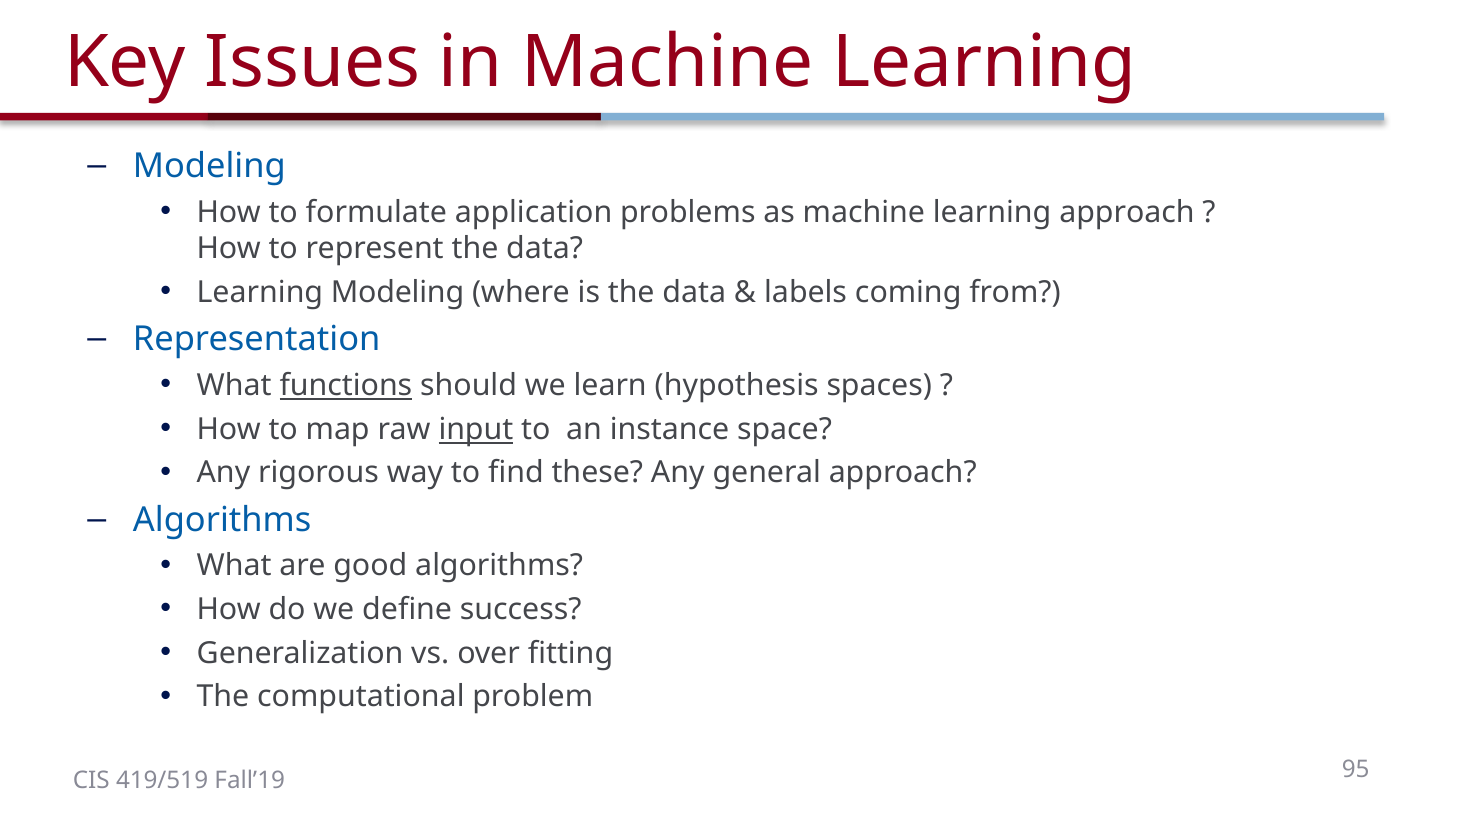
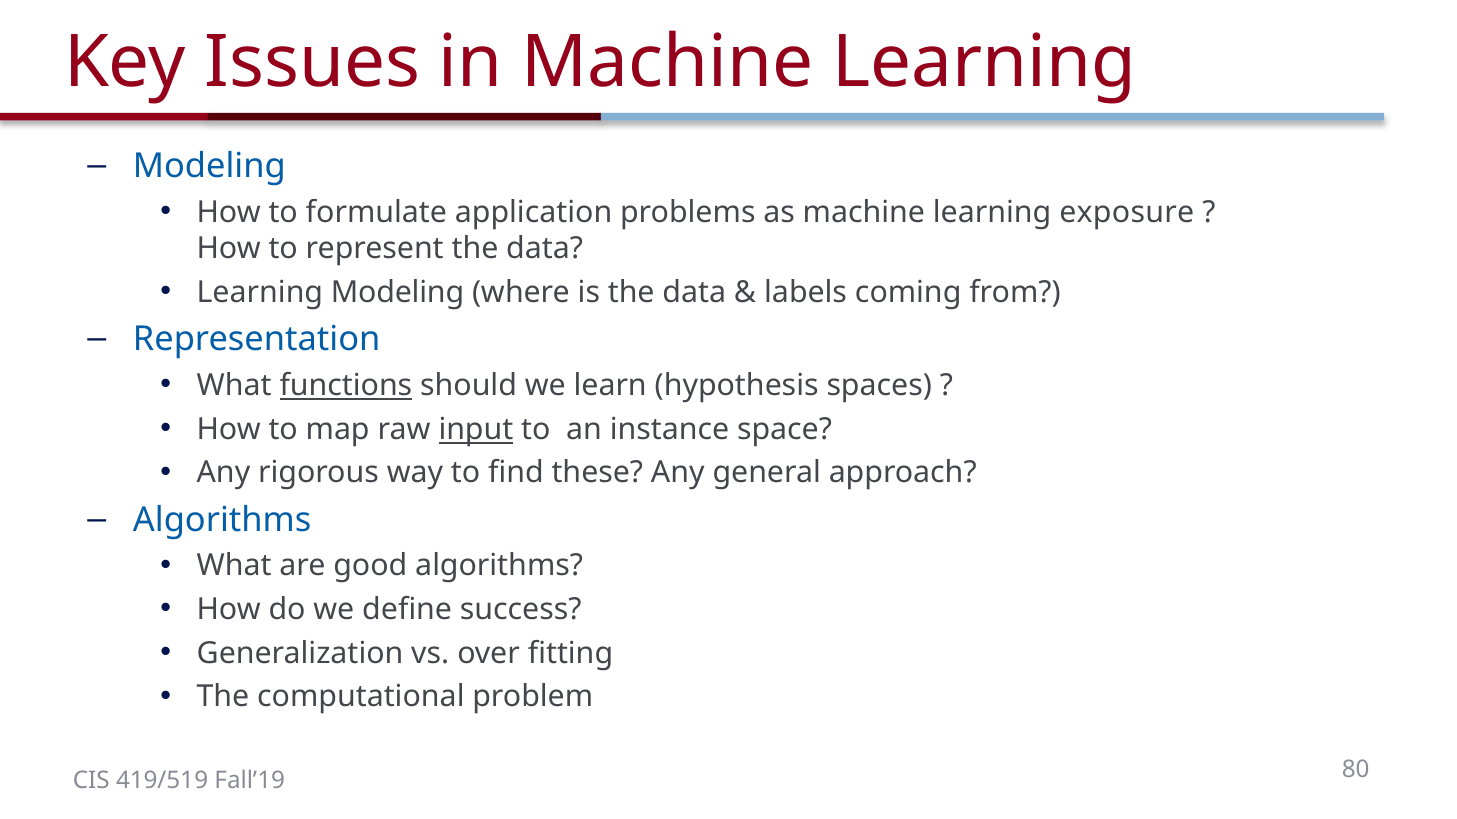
learning approach: approach -> exposure
95: 95 -> 80
